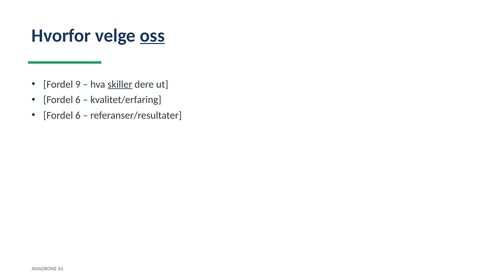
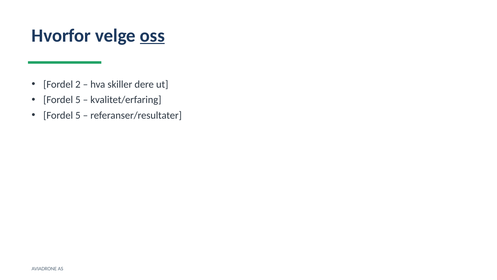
9: 9 -> 2
skiller underline: present -> none
6 at (78, 100): 6 -> 5
6 at (78, 115): 6 -> 5
